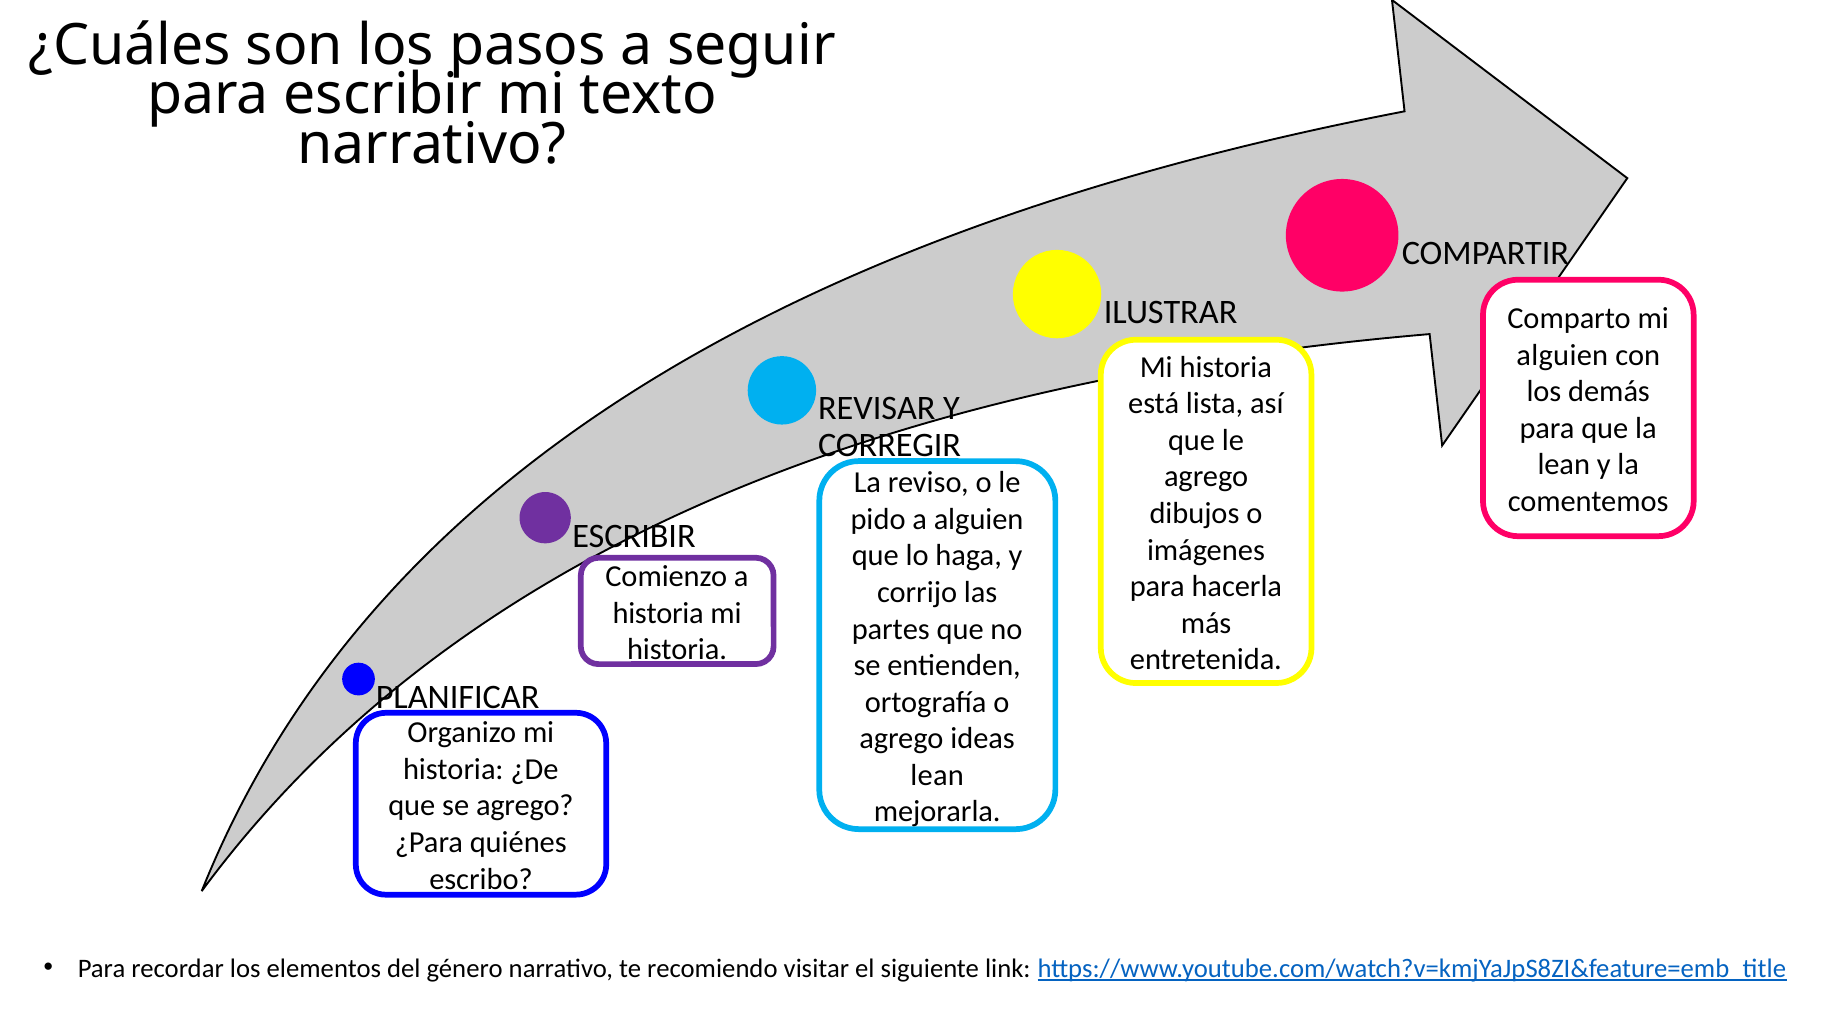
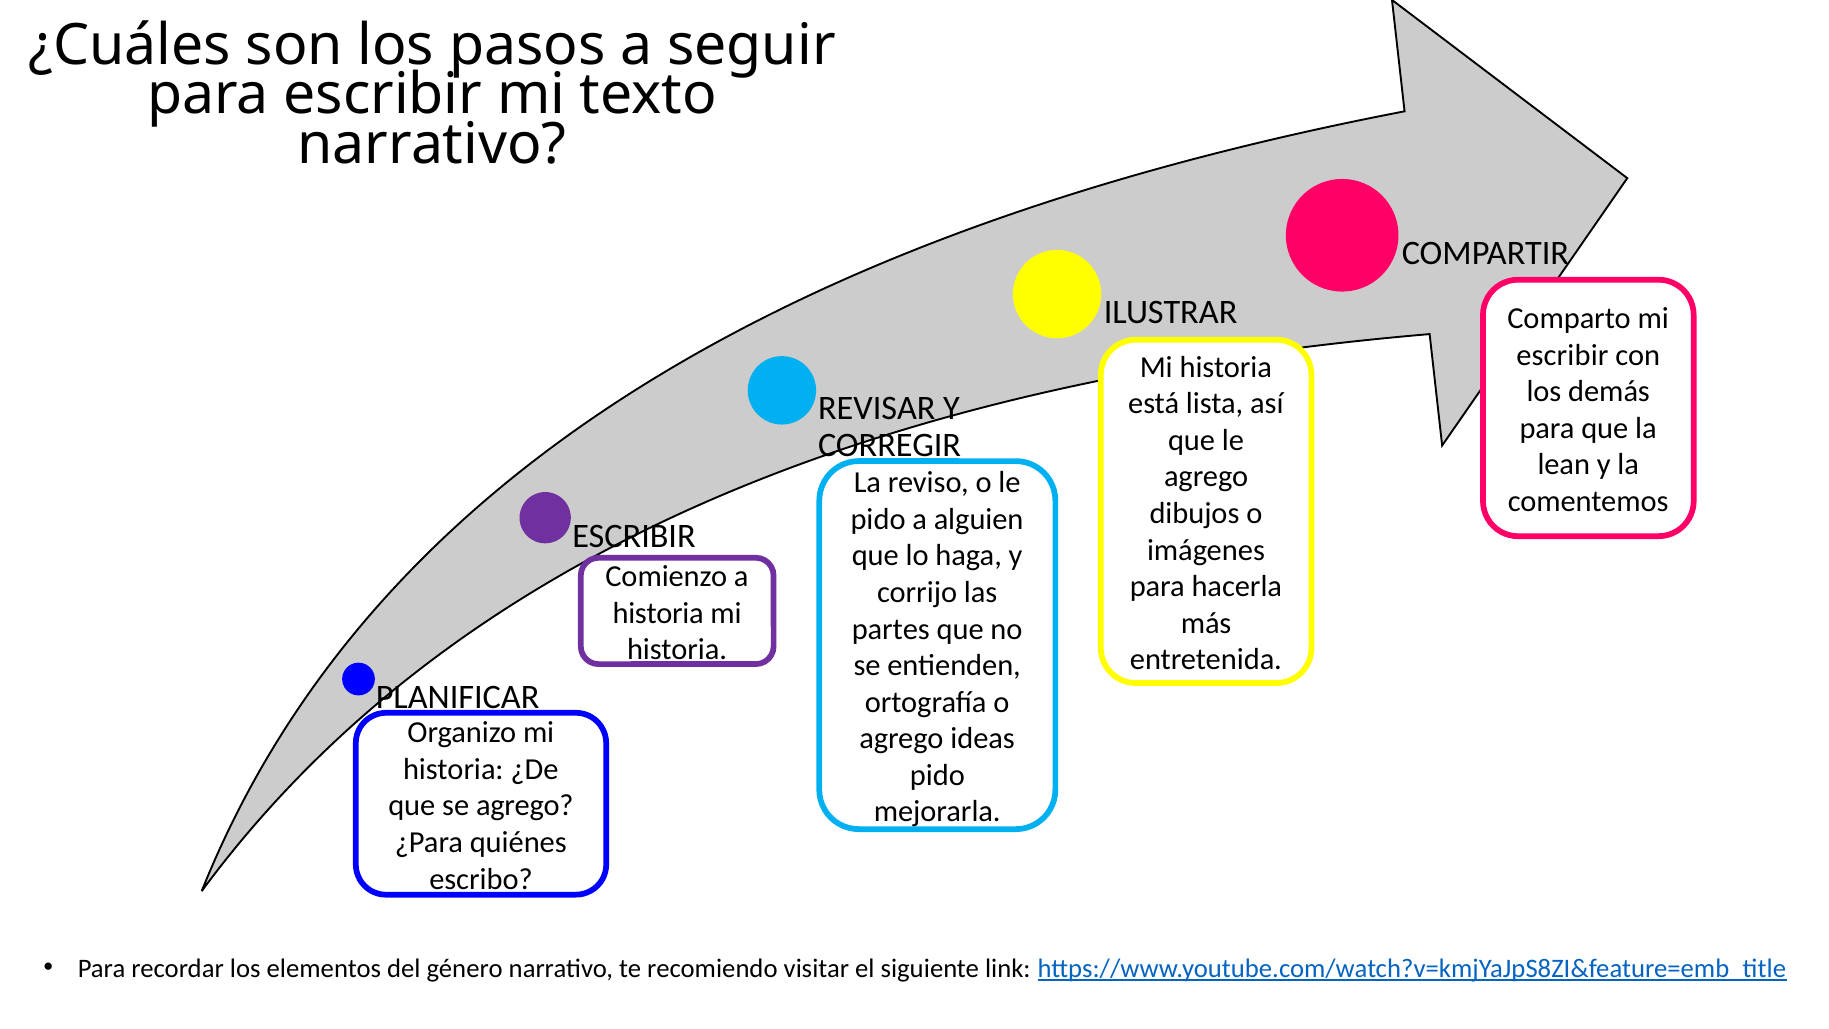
alguien at (1562, 355): alguien -> escribir
lean at (937, 775): lean -> pido
